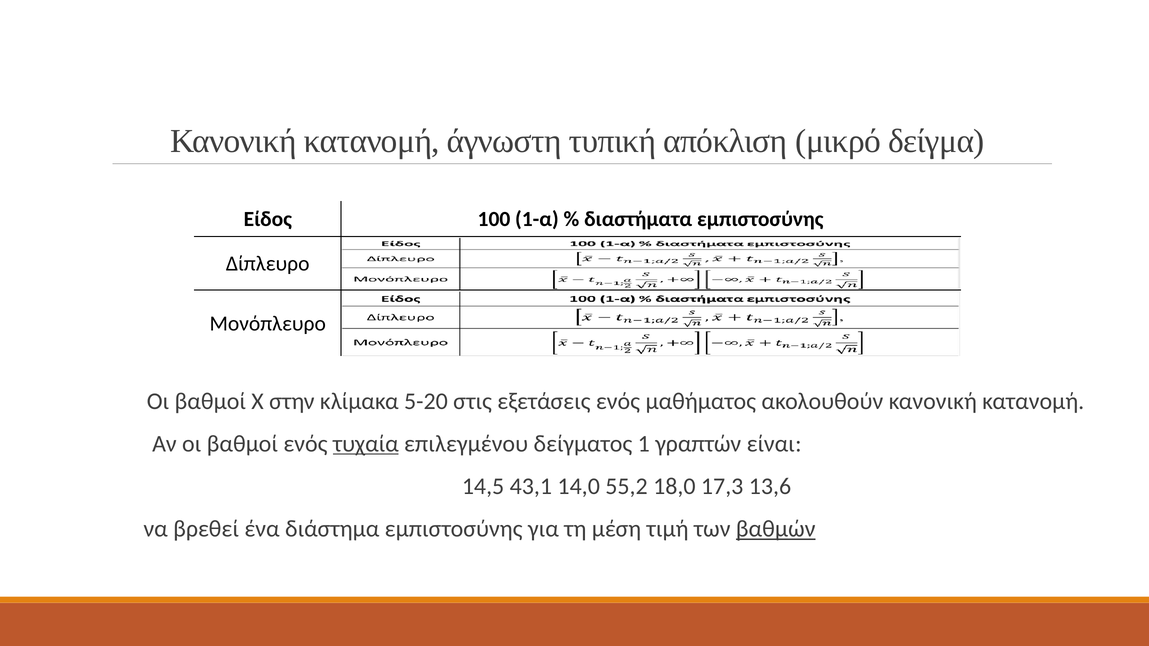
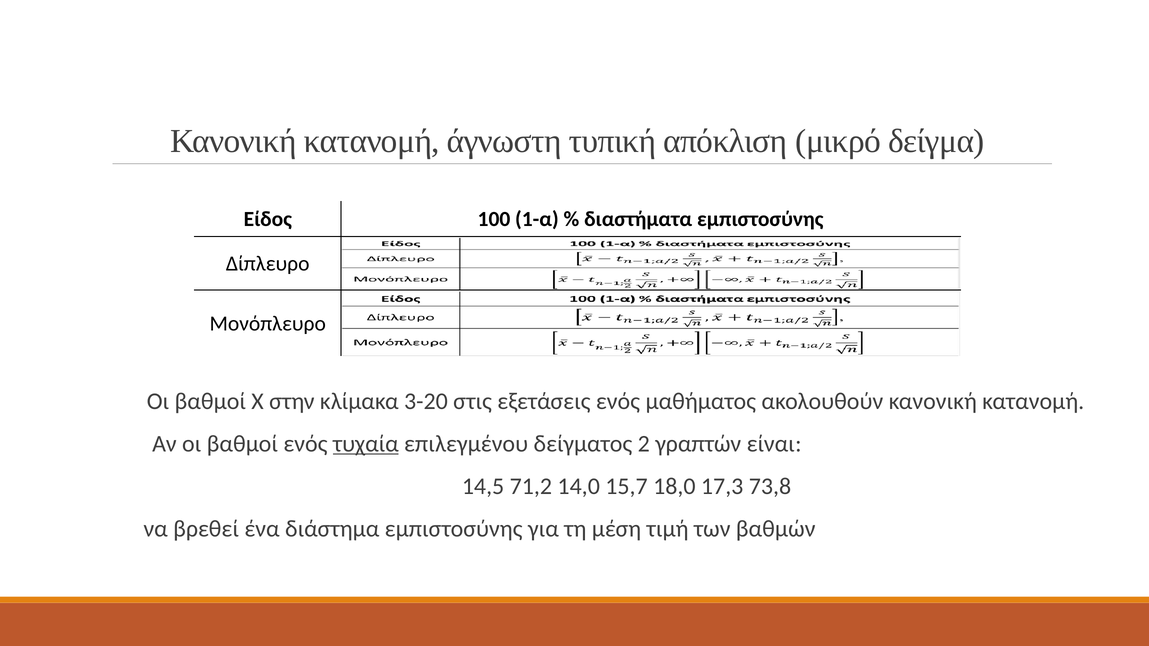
5-20: 5-20 -> 3-20
1: 1 -> 2
43,1: 43,1 -> 71,2
55,2: 55,2 -> 15,7
13,6: 13,6 -> 73,8
βαθμών underline: present -> none
